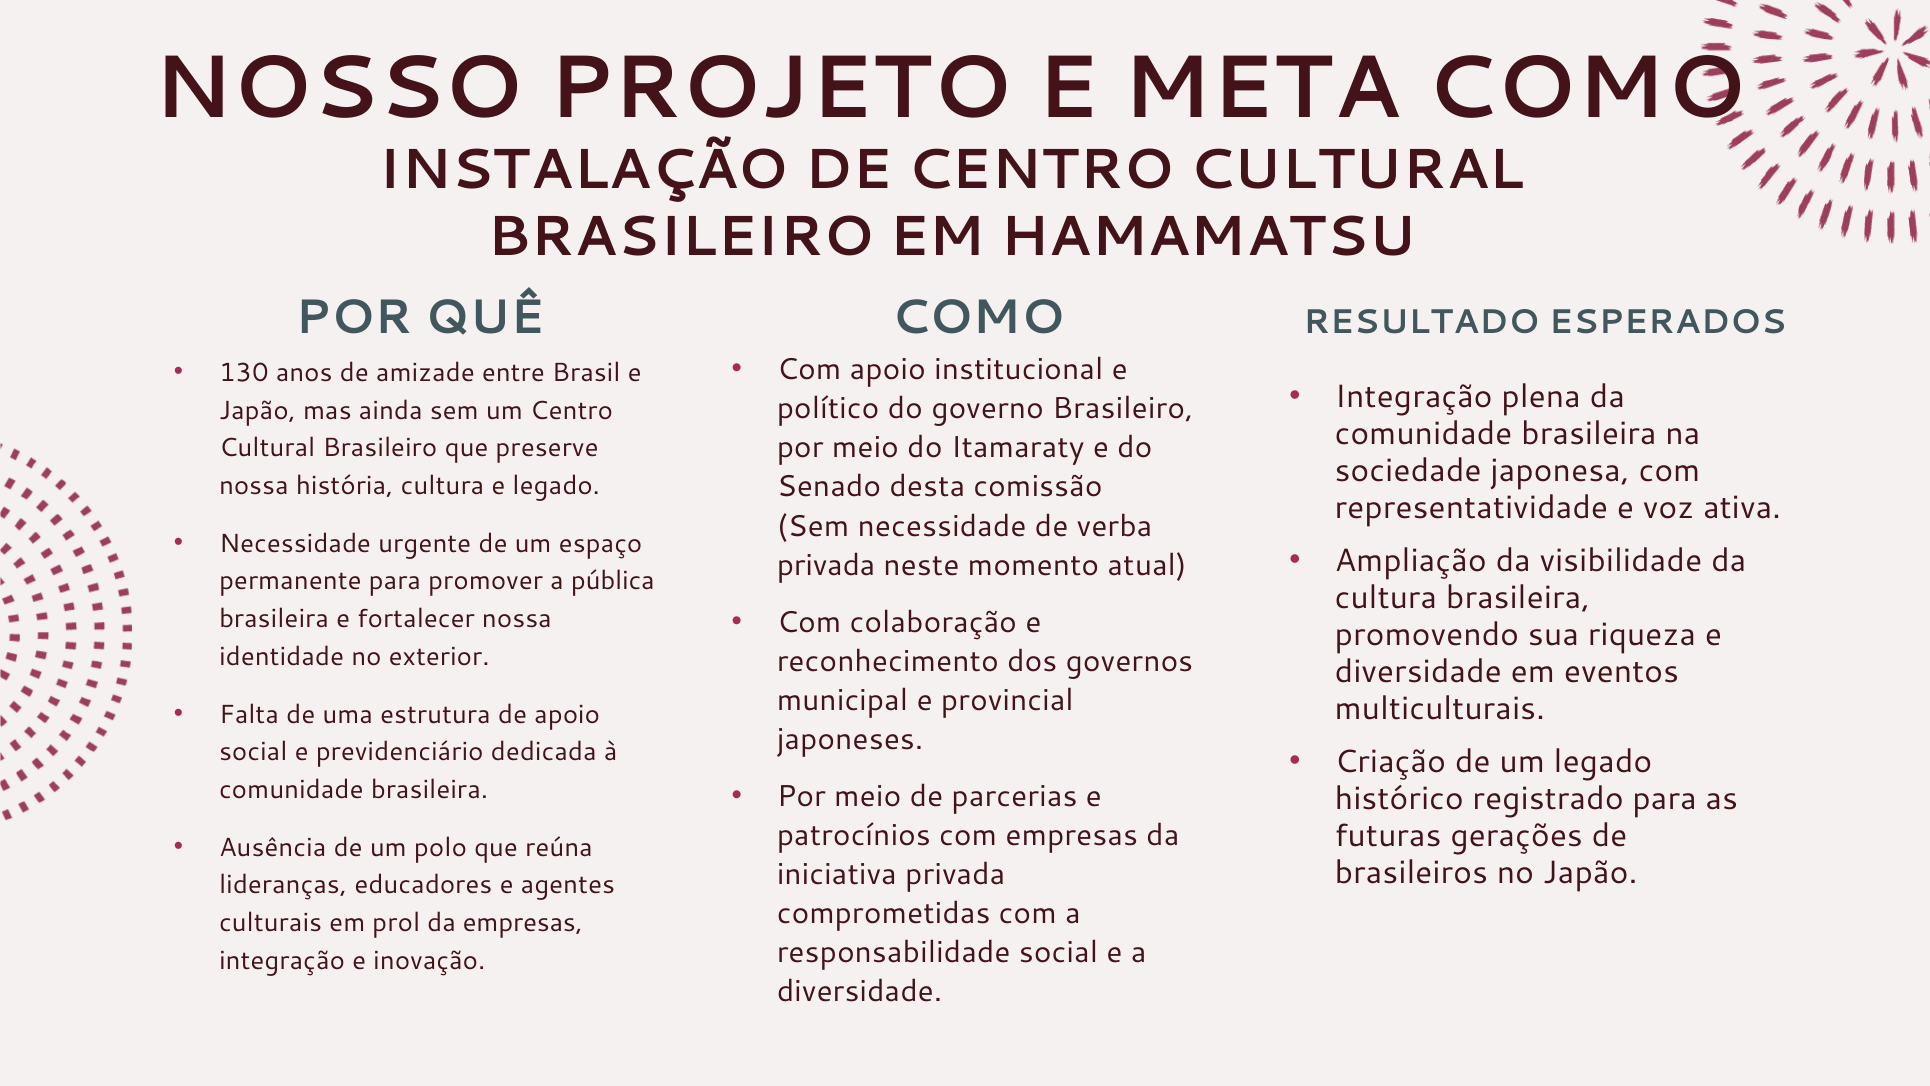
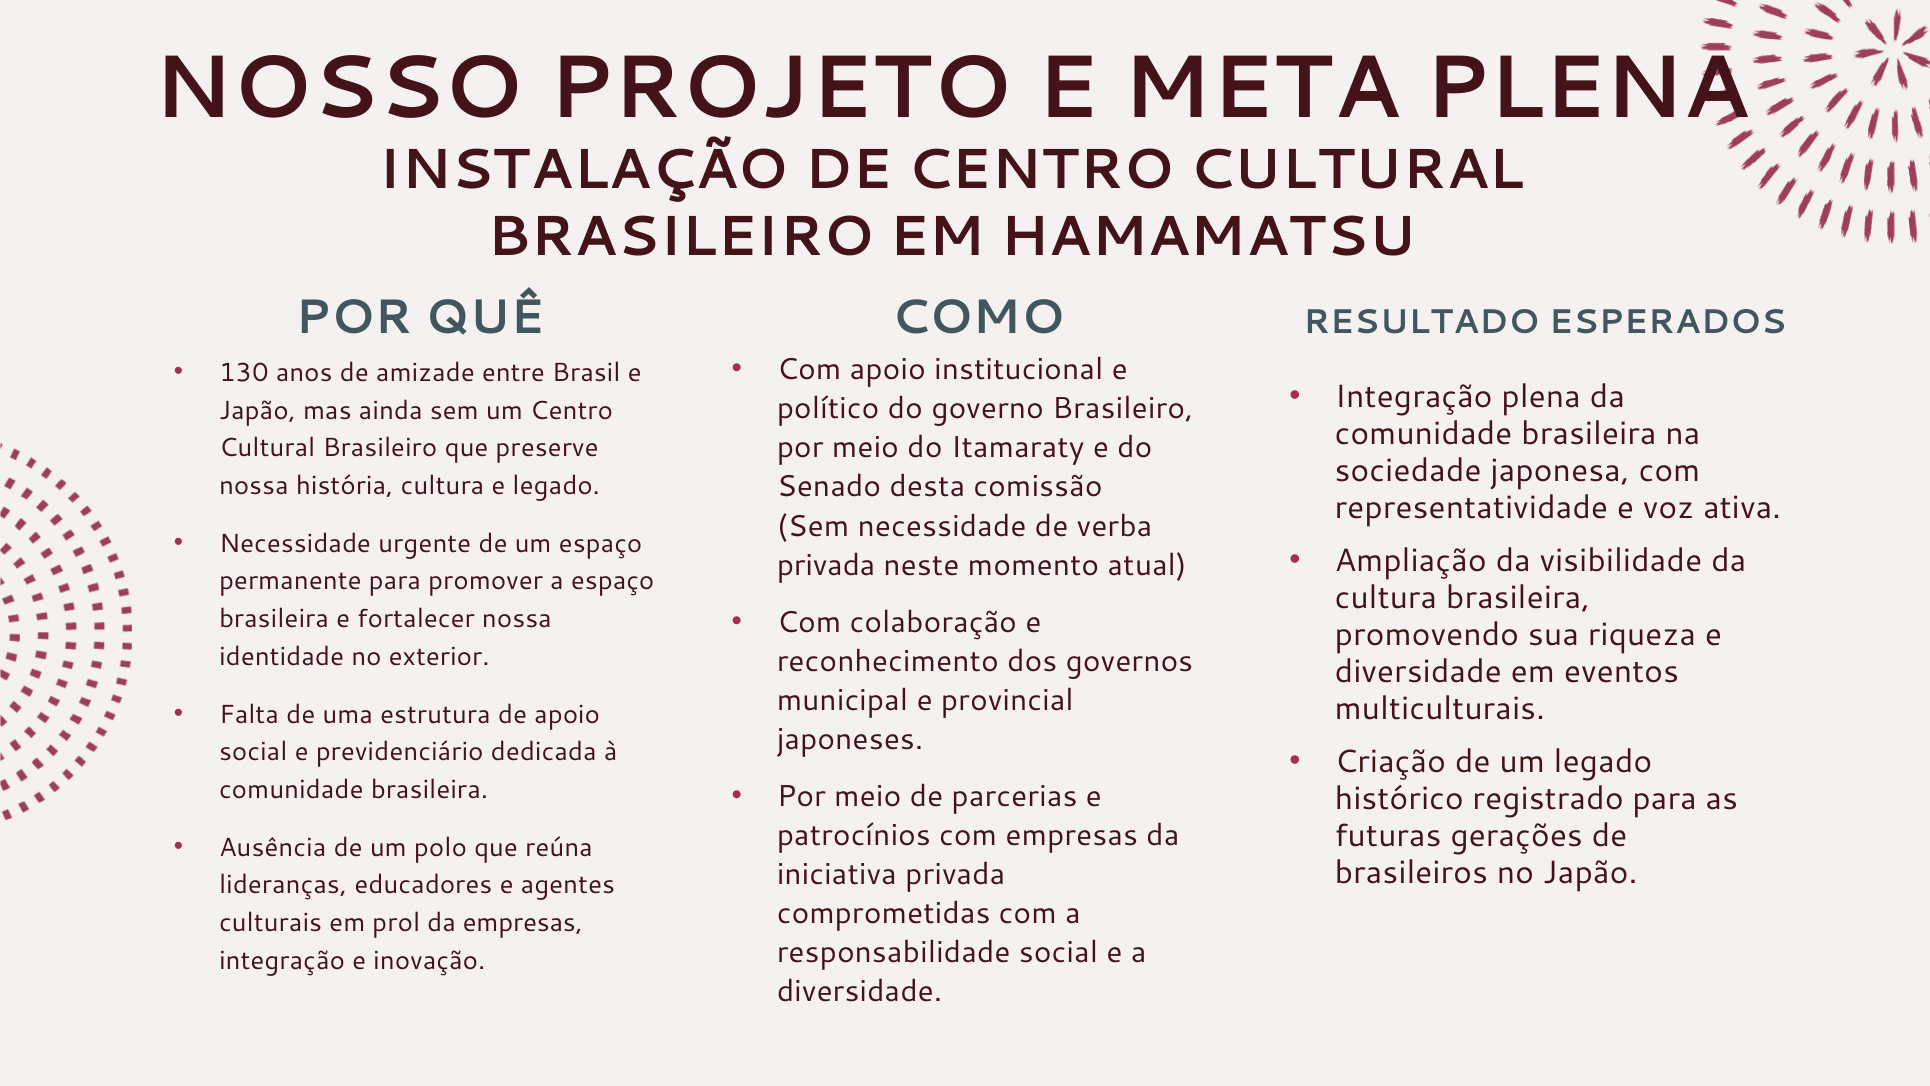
META COMO: COMO -> PLENA
a pública: pública -> espaço
